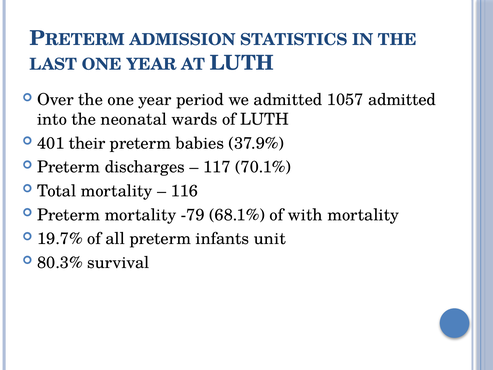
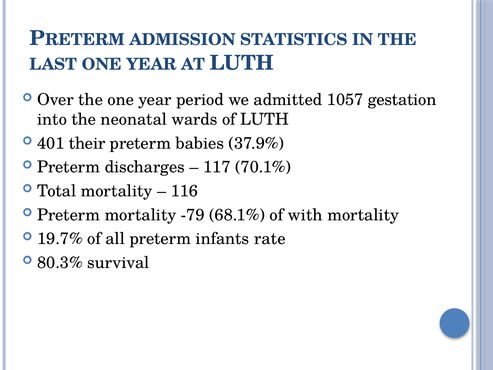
1057 admitted: admitted -> gestation
unit: unit -> rate
